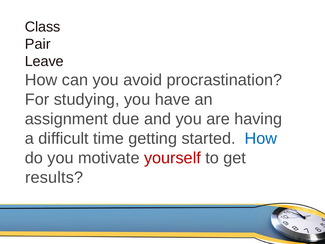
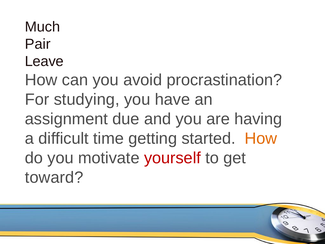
Class: Class -> Much
How at (261, 138) colour: blue -> orange
results: results -> toward
